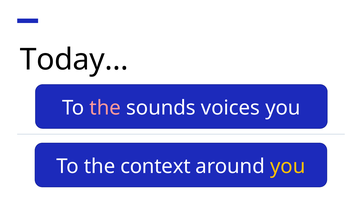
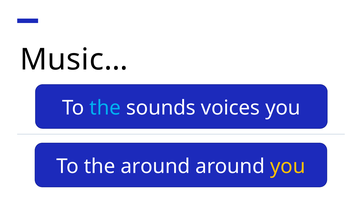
Today…: Today… -> Music…
the at (105, 108) colour: pink -> light blue
the context: context -> around
